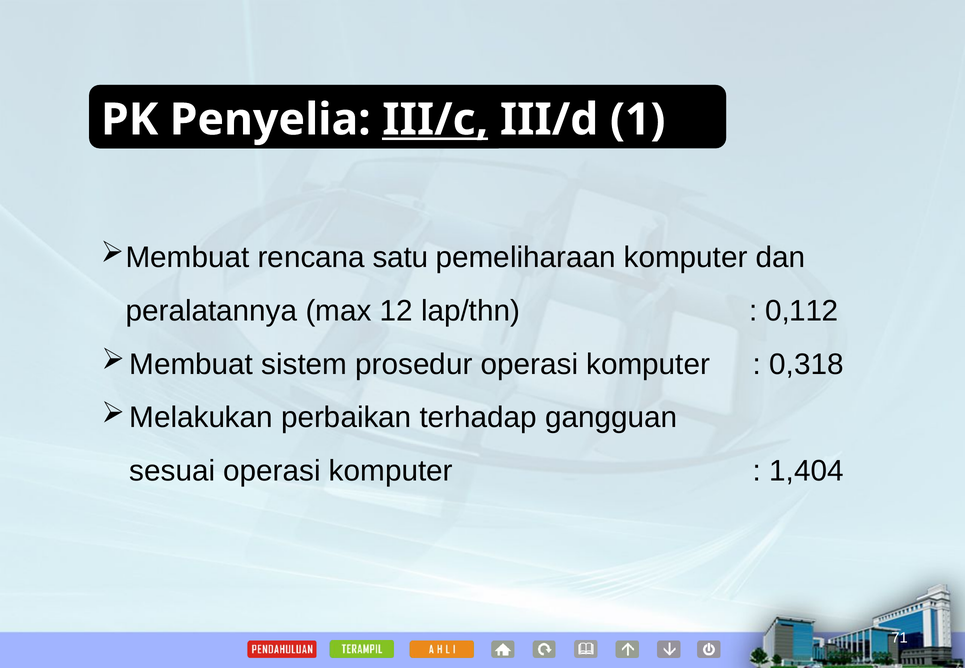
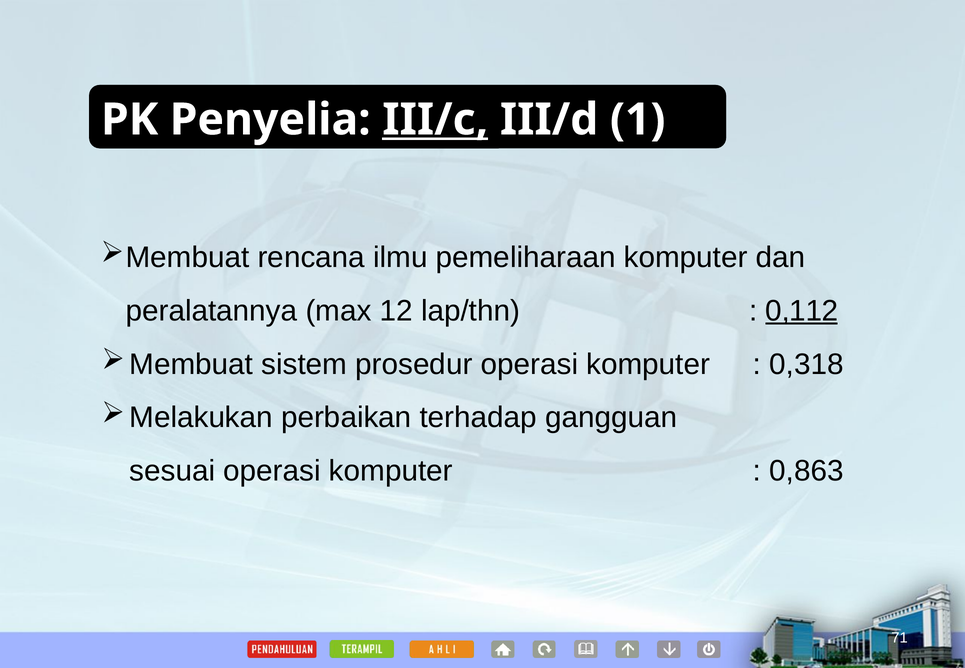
satu: satu -> ilmu
0,112 underline: none -> present
1,404: 1,404 -> 0,863
